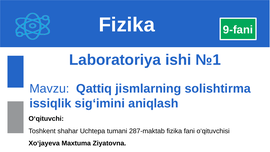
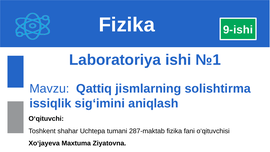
9-fani: 9-fani -> 9-ishi
